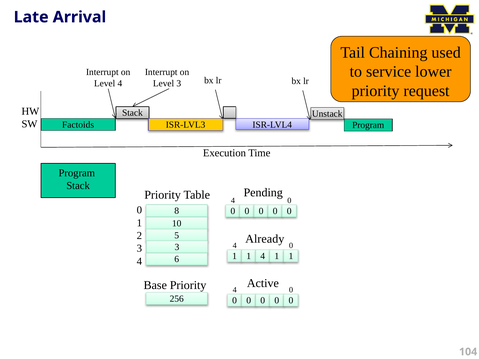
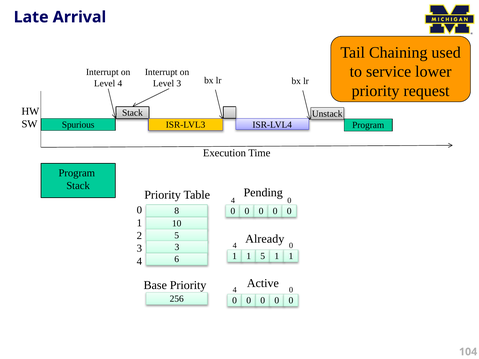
Factoids: Factoids -> Spurious
4 at (263, 256): 4 -> 5
